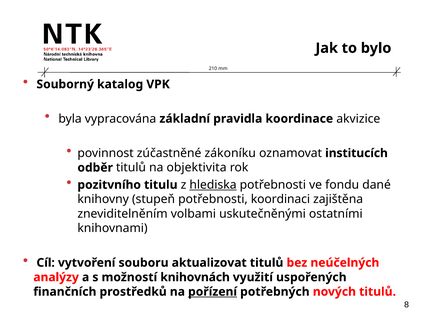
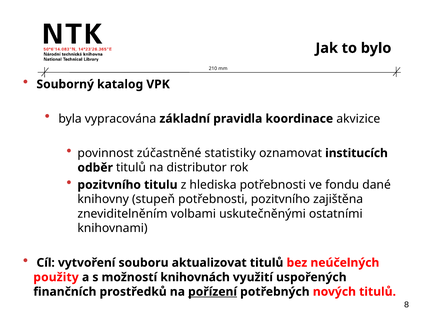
zákoníku: zákoníku -> statistiky
objektivita: objektivita -> distributor
hlediska underline: present -> none
potřebnosti koordinaci: koordinaci -> pozitvního
analýzy: analýzy -> použity
